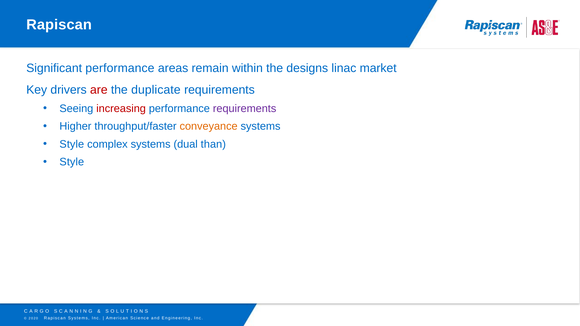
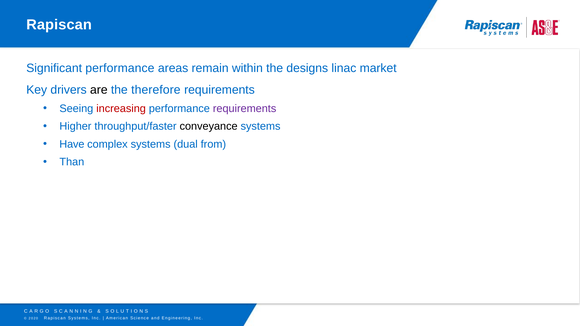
are colour: red -> black
duplicate: duplicate -> therefore
conveyance colour: orange -> black
Style at (72, 144): Style -> Have
than: than -> from
Style at (72, 162): Style -> Than
